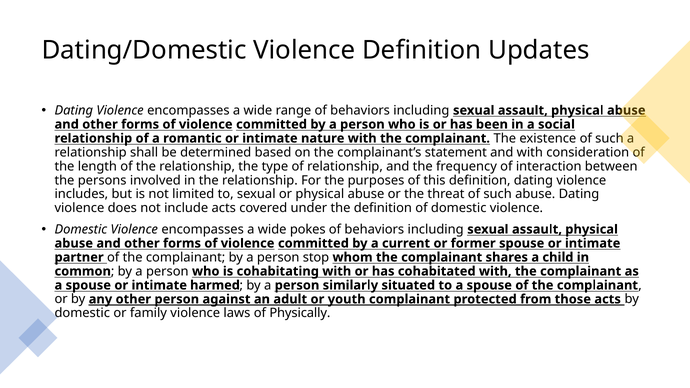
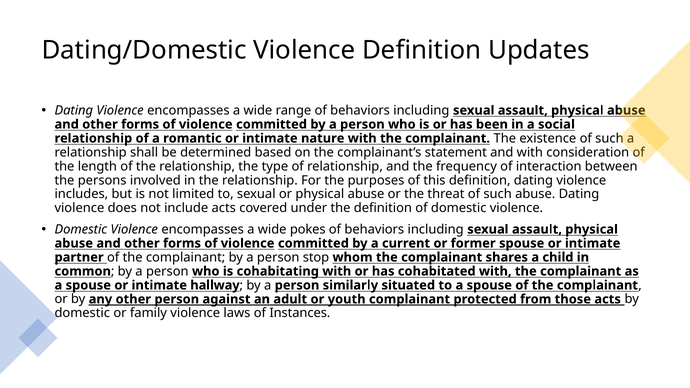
harmed: harmed -> hallway
Physically: Physically -> Instances
